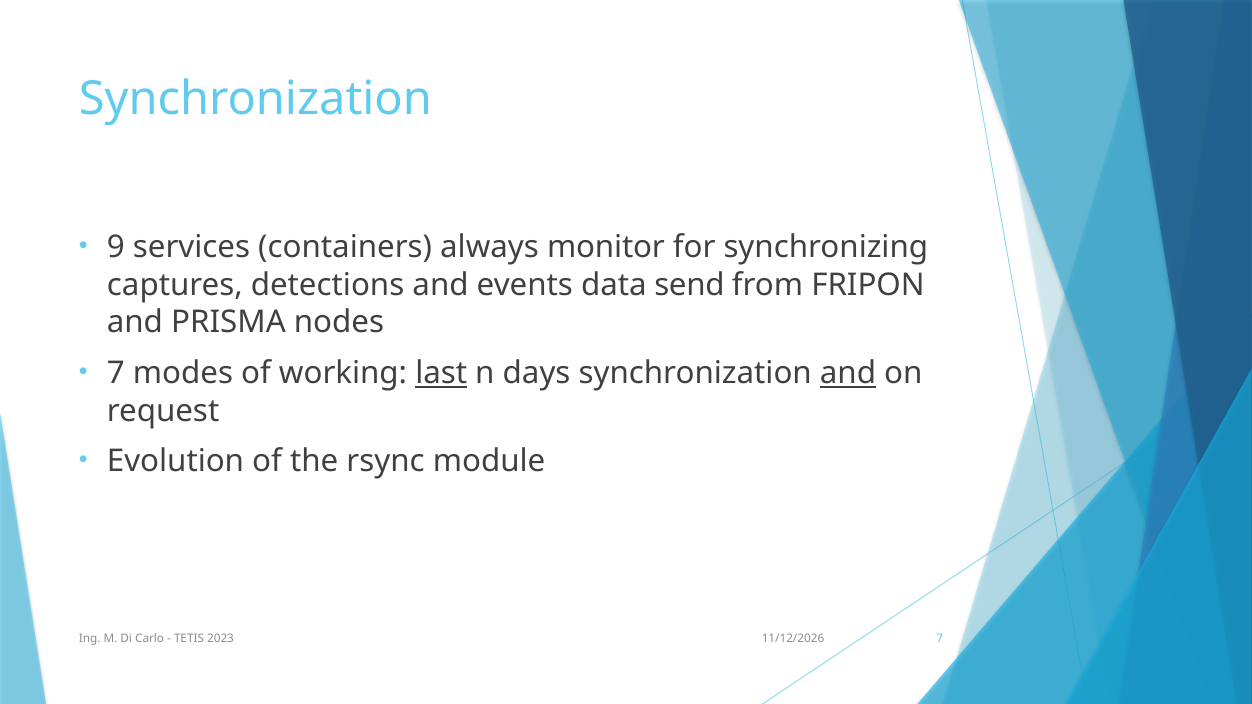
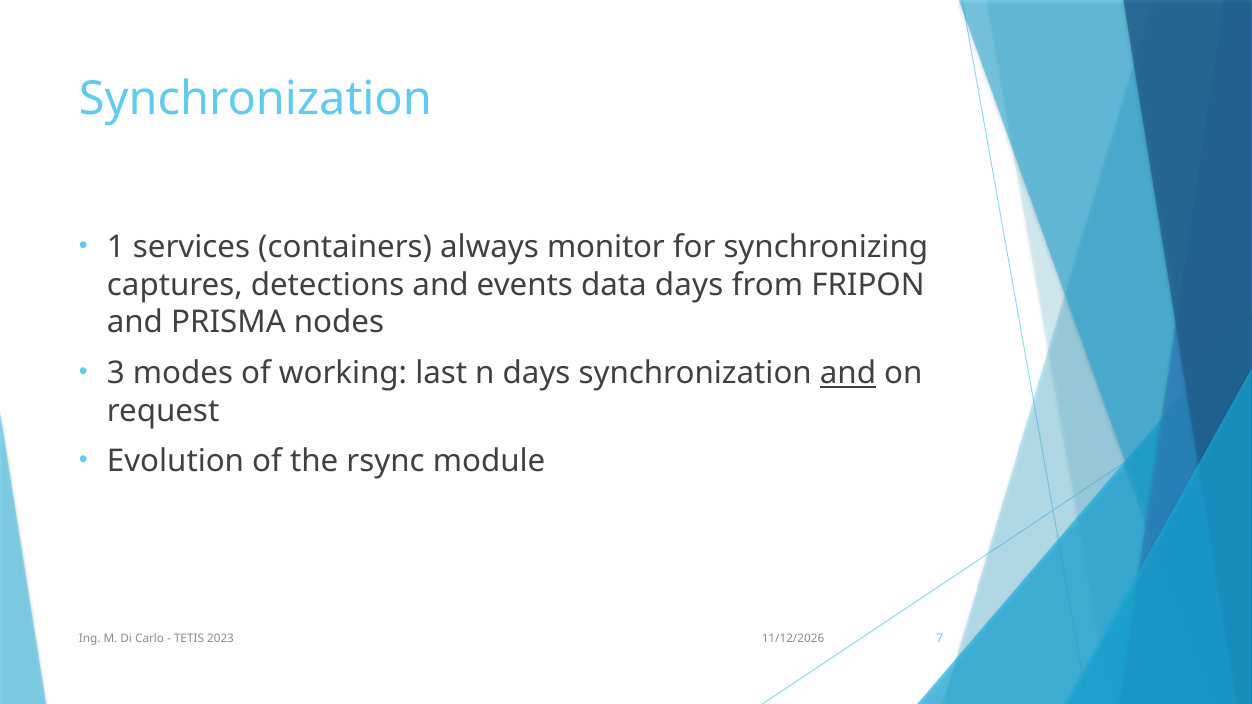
9: 9 -> 1
data send: send -> days
7 at (116, 373): 7 -> 3
last underline: present -> none
